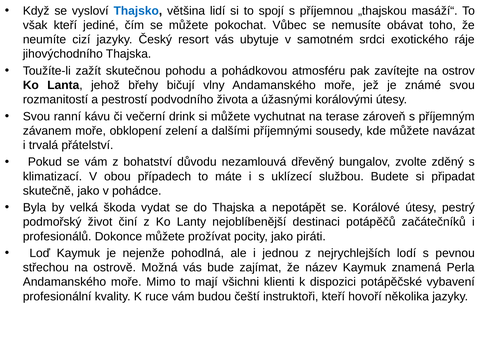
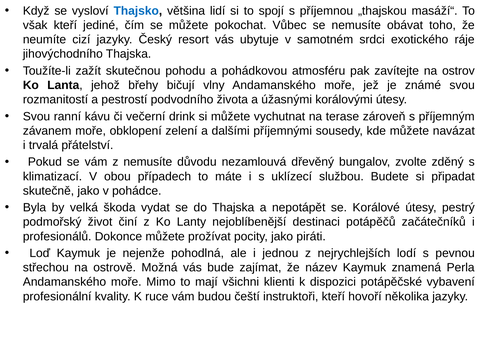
z bohatství: bohatství -> nemusíte
